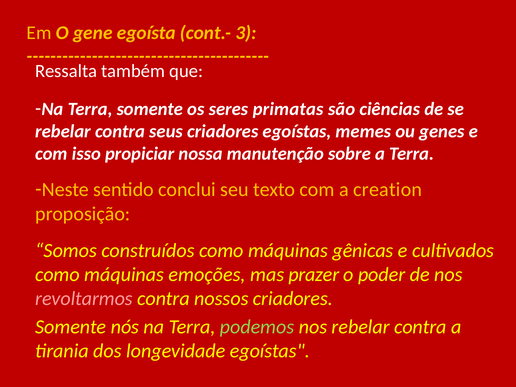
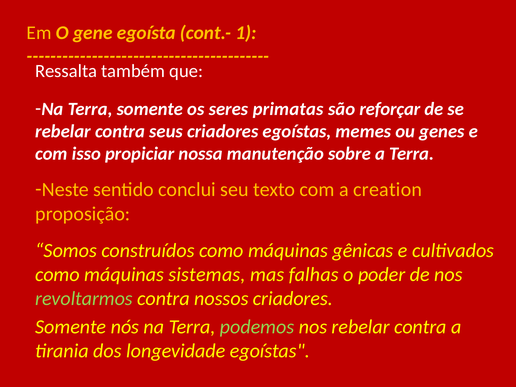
3: 3 -> 1
ciências: ciências -> reforçar
emoções: emoções -> sistemas
prazer: prazer -> falhas
revoltarmos colour: pink -> light green
